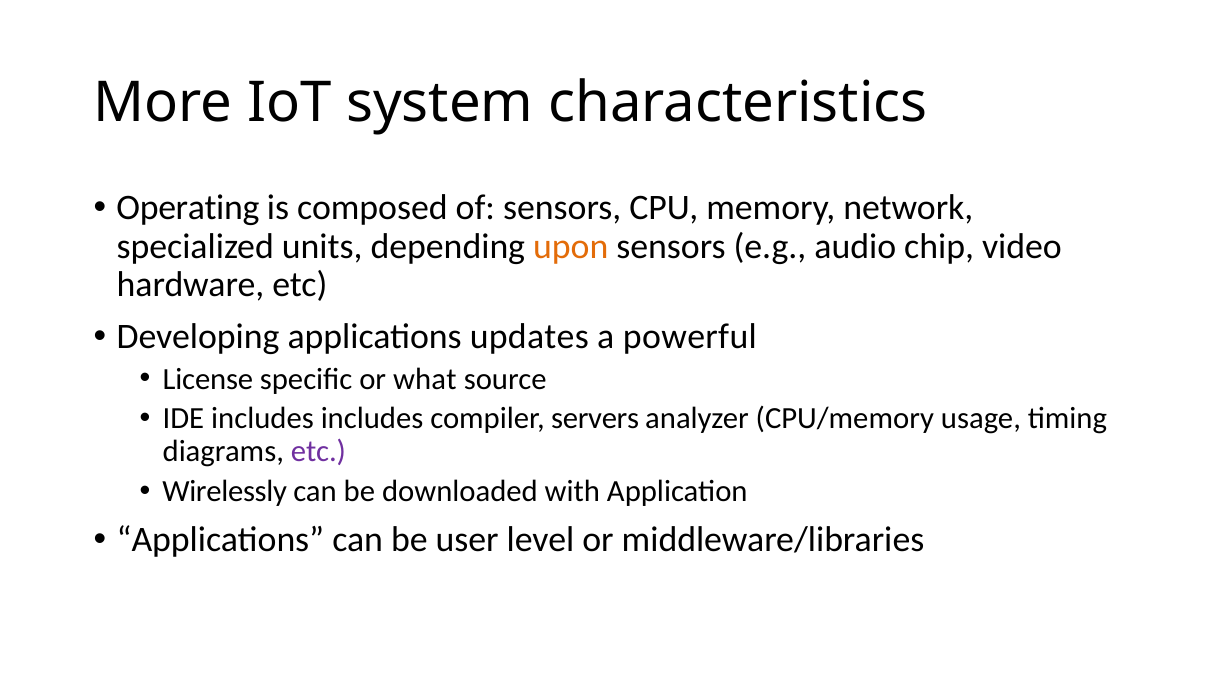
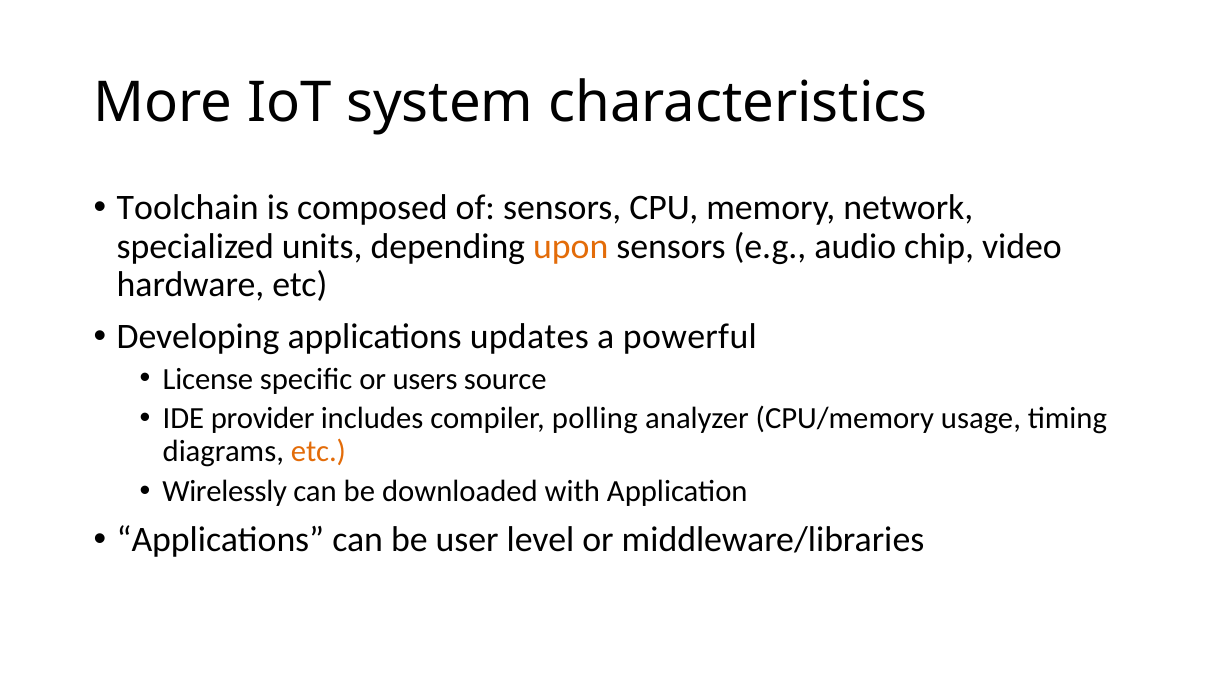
Operating: Operating -> Toolchain
what: what -> users
IDE includes: includes -> provider
servers: servers -> polling
etc at (318, 451) colour: purple -> orange
